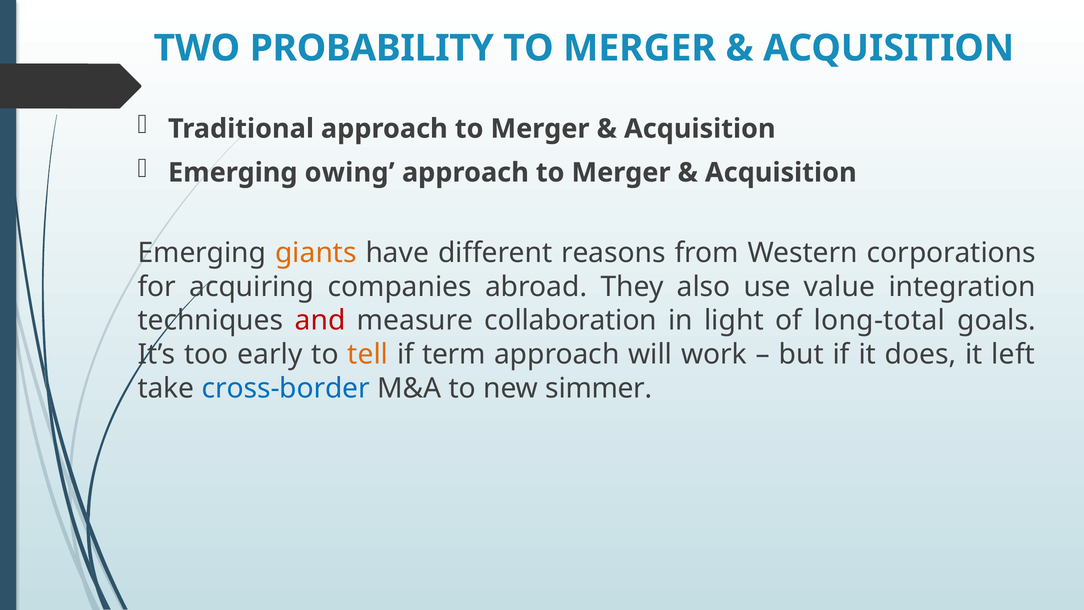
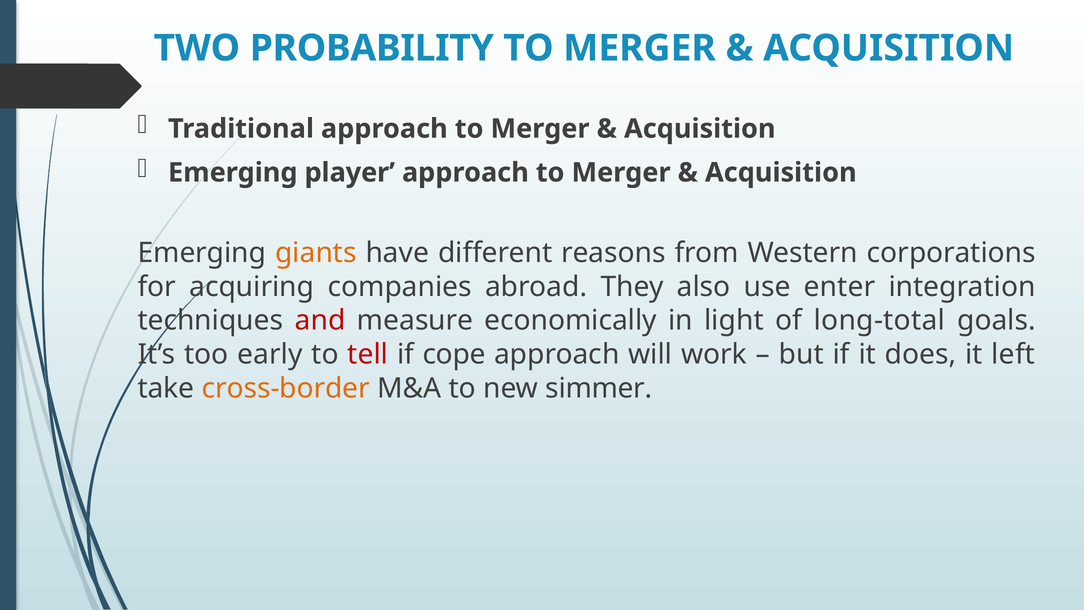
owing: owing -> player
value: value -> enter
collaboration: collaboration -> economically
tell colour: orange -> red
term: term -> cope
cross-border colour: blue -> orange
